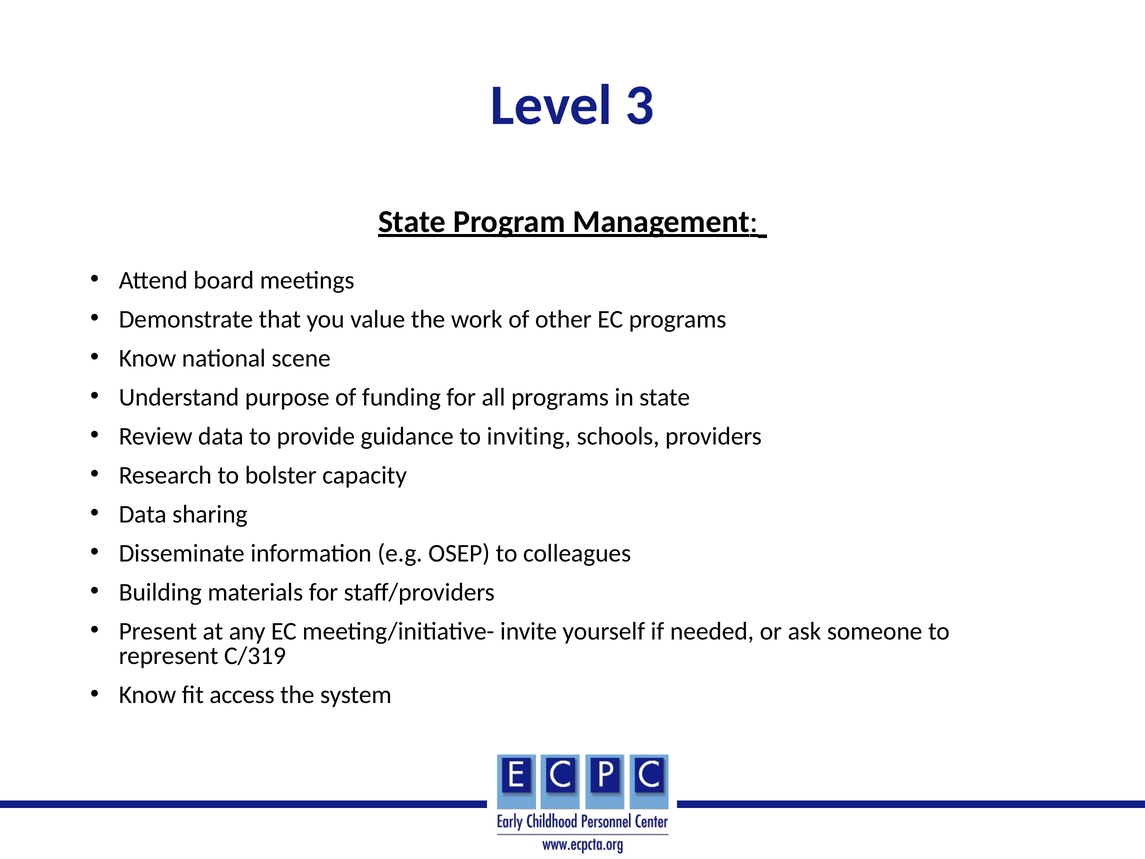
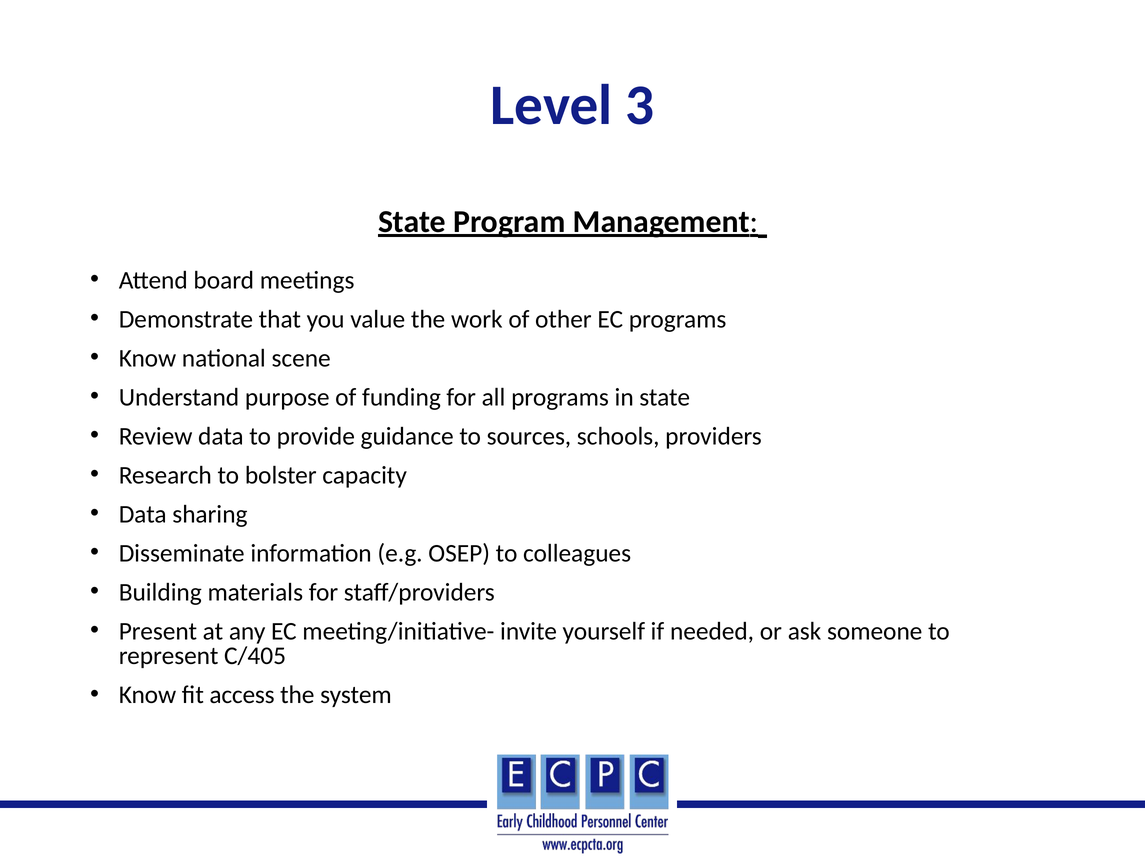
inviting: inviting -> sources
C/319: C/319 -> C/405
